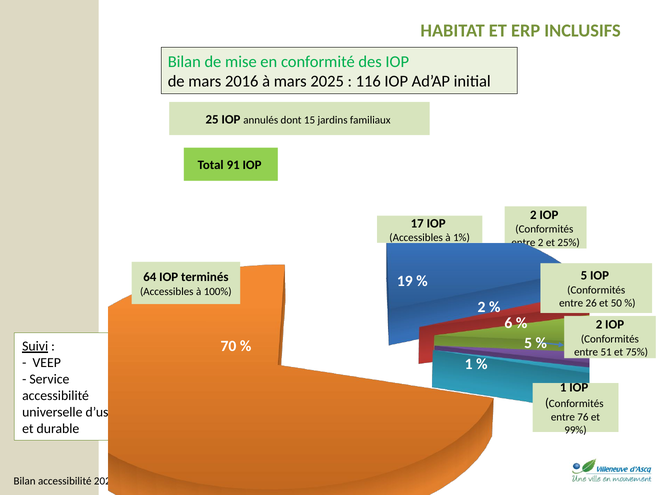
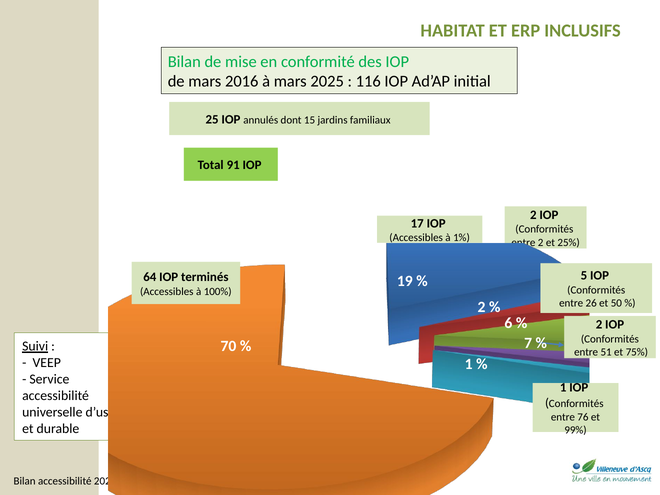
5 at (528, 343): 5 -> 7
